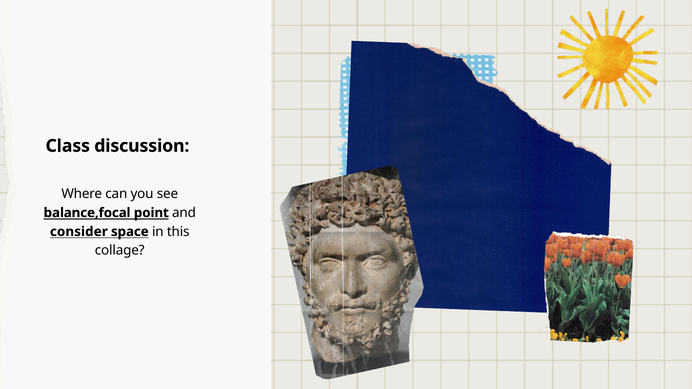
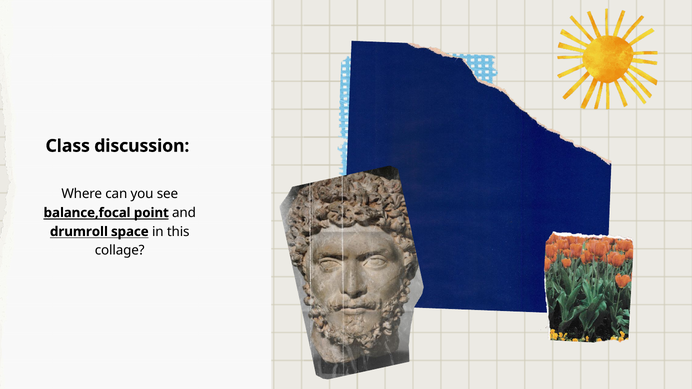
consider: consider -> drumroll
